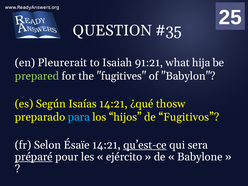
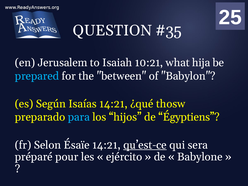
Pleurerait: Pleurerait -> Jerusalem
91:21: 91:21 -> 10:21
prepared colour: light green -> light blue
fugitives: fugitives -> between
Fugitivos: Fugitivos -> Égyptiens
préparé underline: present -> none
